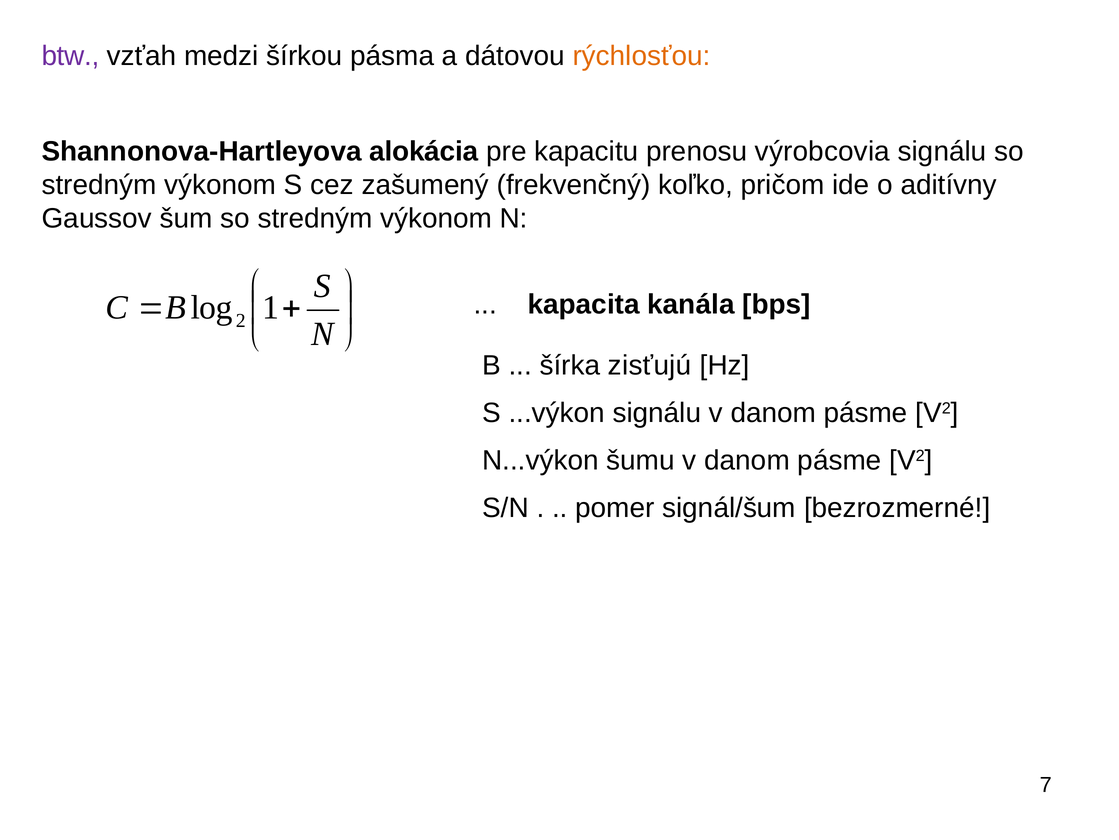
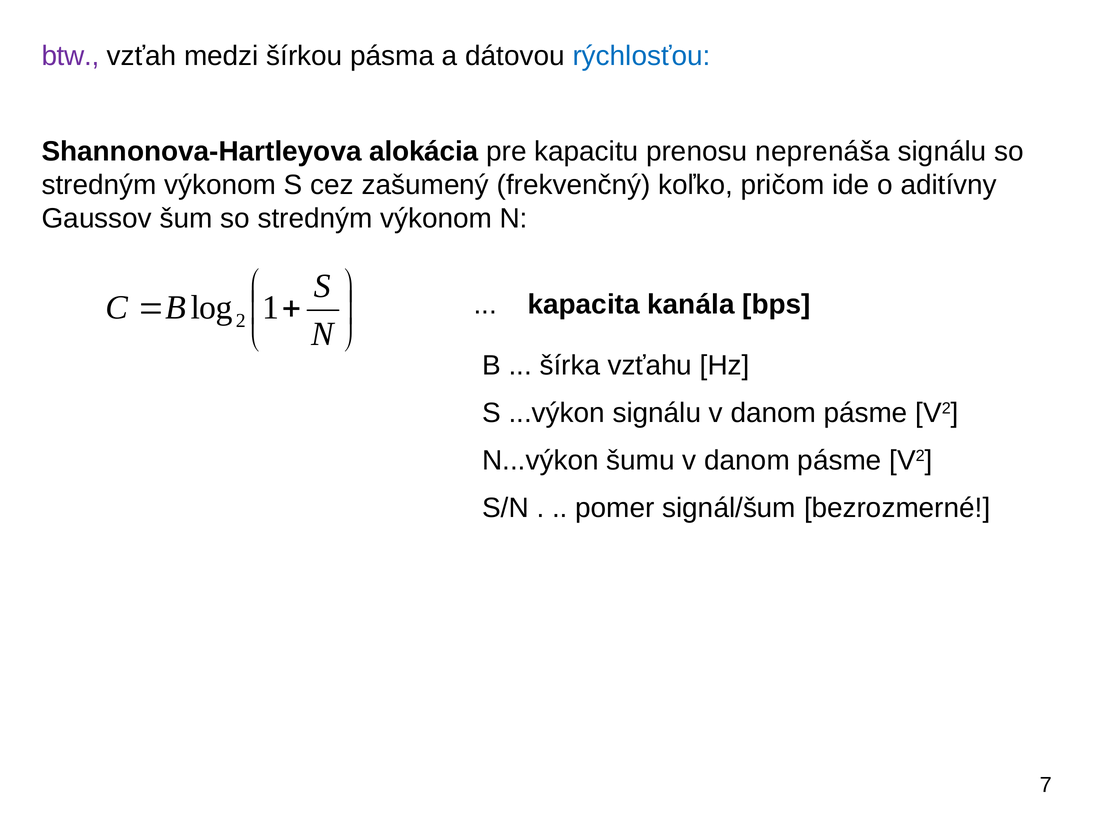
rýchlosťou colour: orange -> blue
výrobcovia: výrobcovia -> neprenáša
zisťujú: zisťujú -> vzťahu
